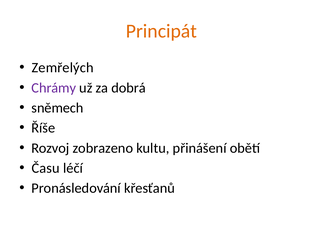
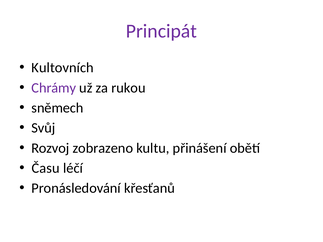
Principát colour: orange -> purple
Zemřelých: Zemřelých -> Kultovních
dobrá: dobrá -> rukou
Říše: Říše -> Svůj
